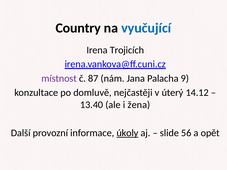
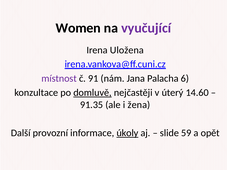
Country: Country -> Women
vyučující colour: blue -> purple
Trojicích: Trojicích -> Uložena
87: 87 -> 91
9: 9 -> 6
domluvě underline: none -> present
14.12: 14.12 -> 14.60
13.40: 13.40 -> 91.35
56: 56 -> 59
